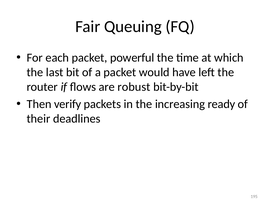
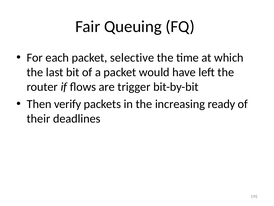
powerful: powerful -> selective
robust: robust -> trigger
